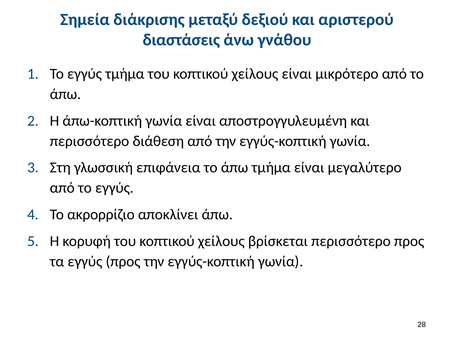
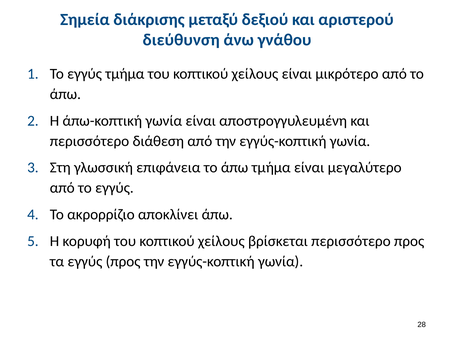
διαστάσεις: διαστάσεις -> διεύθυνση
